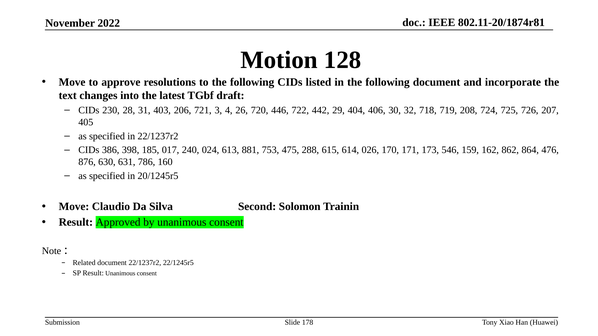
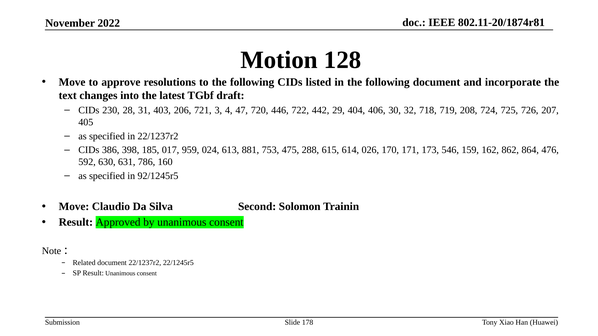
26: 26 -> 47
240: 240 -> 959
876: 876 -> 592
20/1245r5: 20/1245r5 -> 92/1245r5
